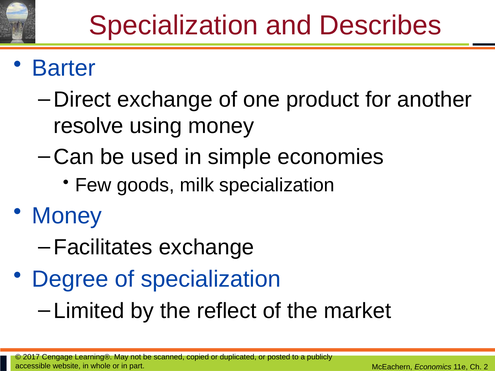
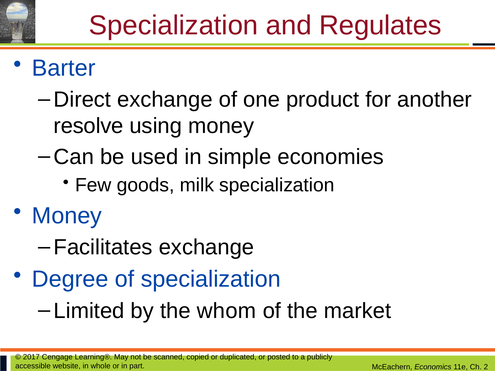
Describes: Describes -> Regulates
reflect: reflect -> whom
